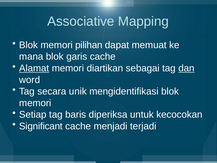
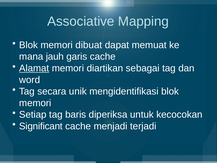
pilihan: pilihan -> dibuat
mana blok: blok -> jauh
dan underline: present -> none
